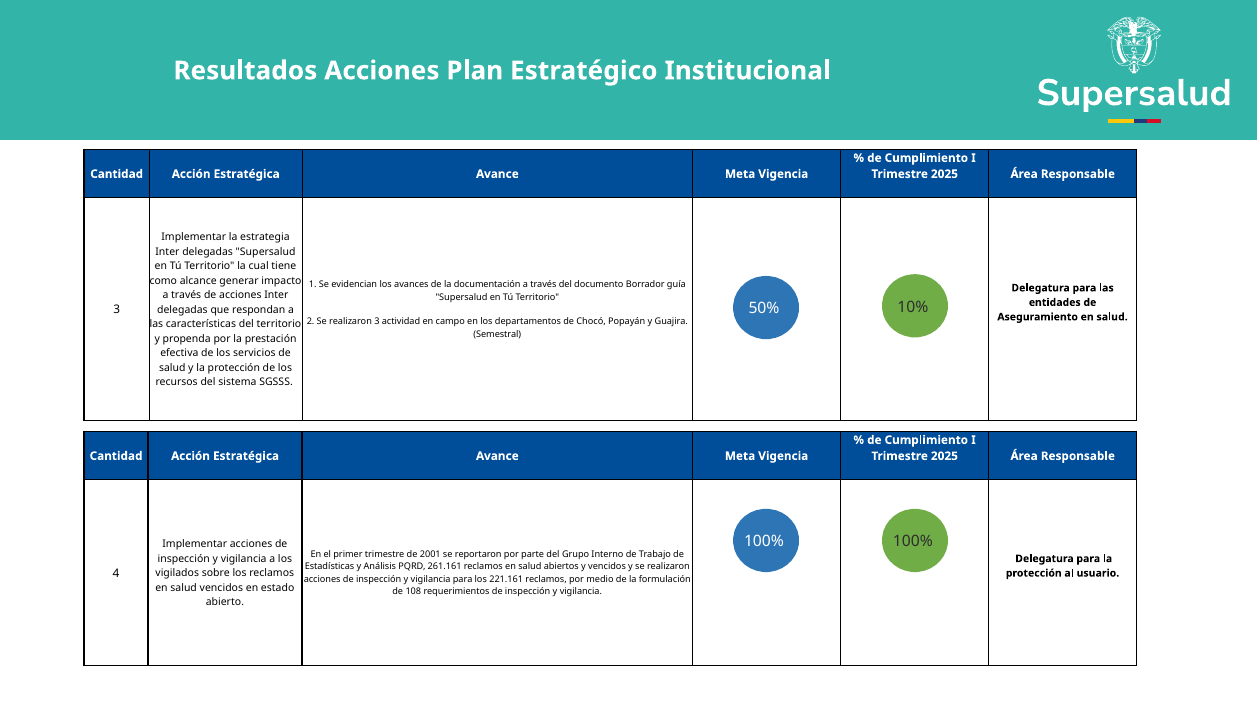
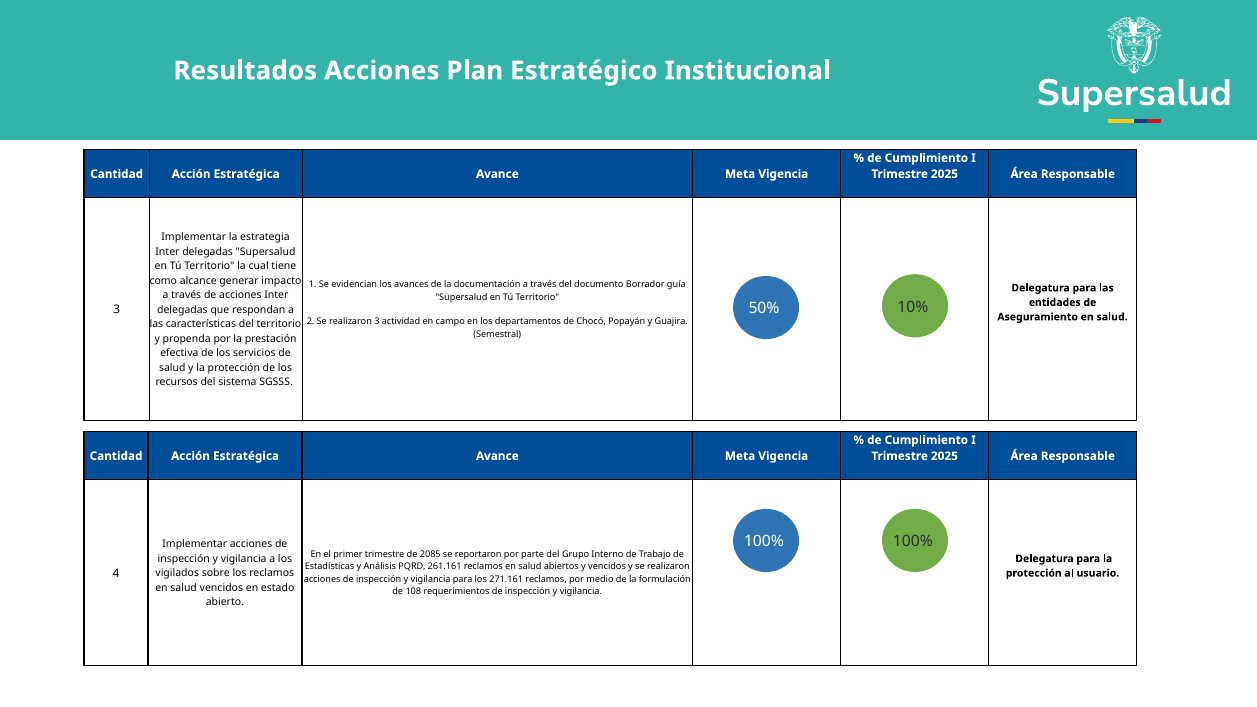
2001: 2001 -> 2085
221.161: 221.161 -> 271.161
